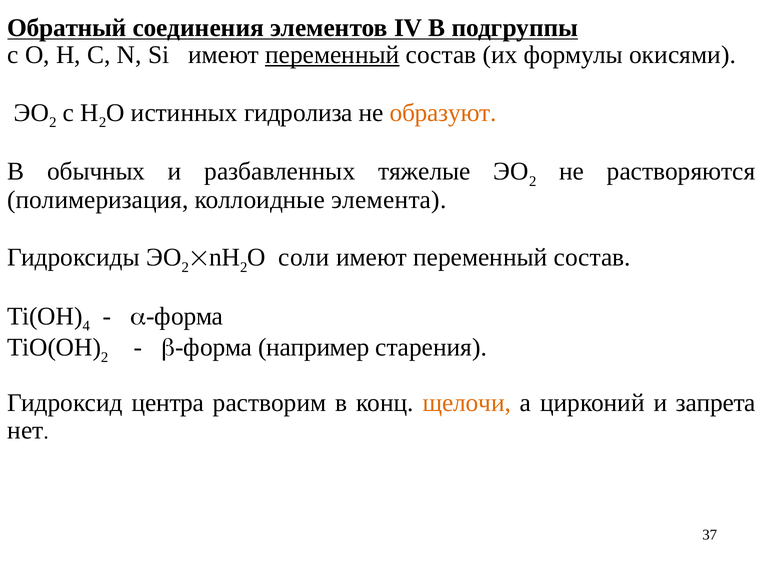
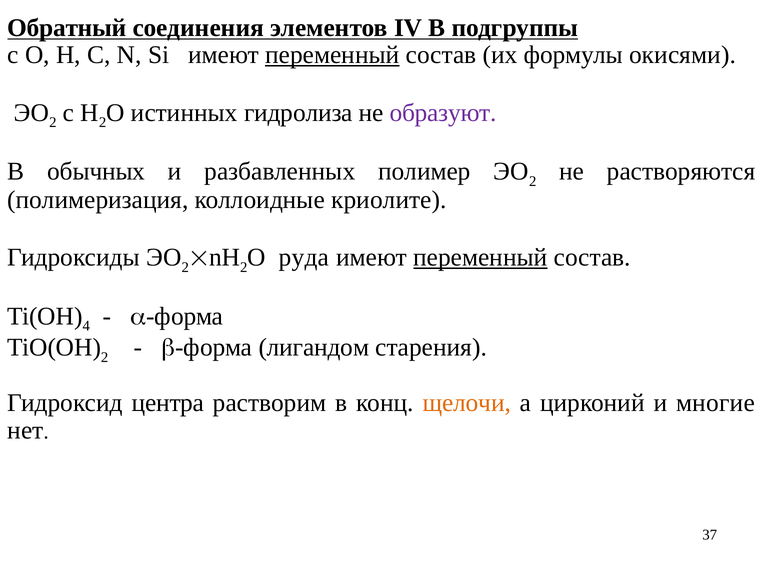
образуют colour: orange -> purple
тяжелые: тяжелые -> полимер
элемента: элемента -> криолите
соли: соли -> руда
переменный at (480, 258) underline: none -> present
например: например -> лигандом
запрета: запрета -> многие
